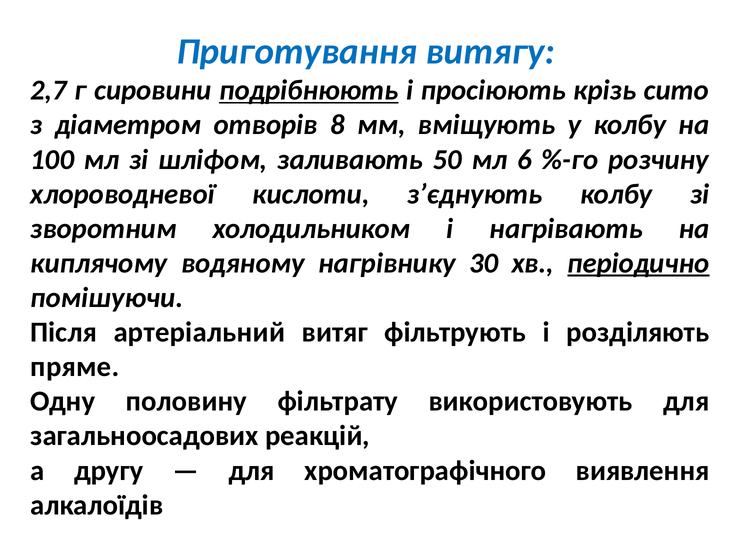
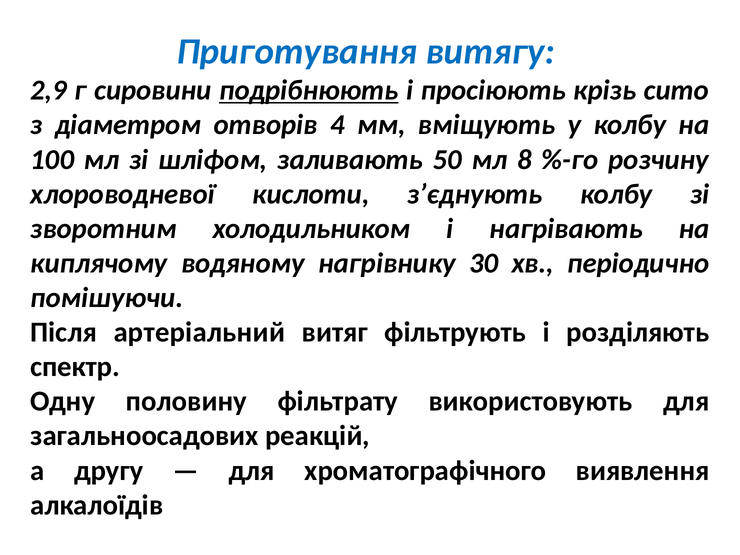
2,7: 2,7 -> 2,9
8: 8 -> 4
6: 6 -> 8
періодично underline: present -> none
пряме: пряме -> спектр
